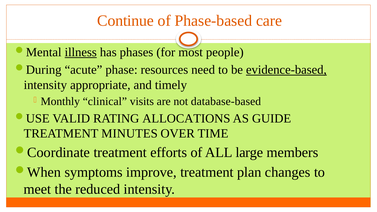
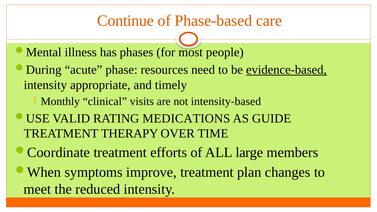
illness underline: present -> none
database-based: database-based -> intensity-based
ALLOCATIONS: ALLOCATIONS -> MEDICATIONS
MINUTES: MINUTES -> THERAPY
